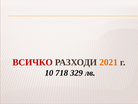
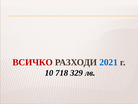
2021 colour: orange -> blue
